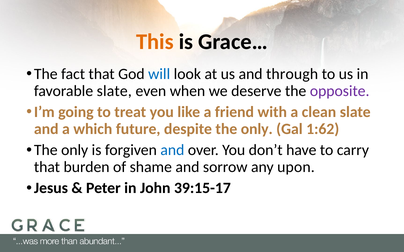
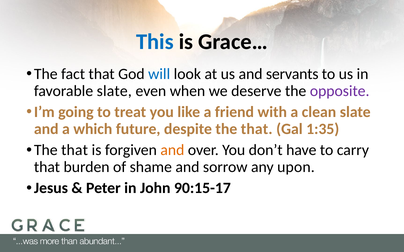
This colour: orange -> blue
through: through -> servants
despite the only: only -> that
1:62: 1:62 -> 1:35
only at (75, 150): only -> that
and at (172, 150) colour: blue -> orange
39:15-17: 39:15-17 -> 90:15-17
